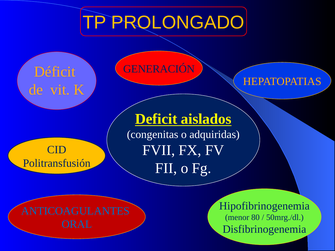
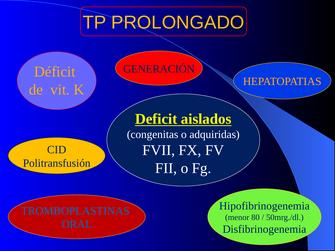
ANTICOAGULANTES: ANTICOAGULANTES -> TROMBOPLASTINAS
